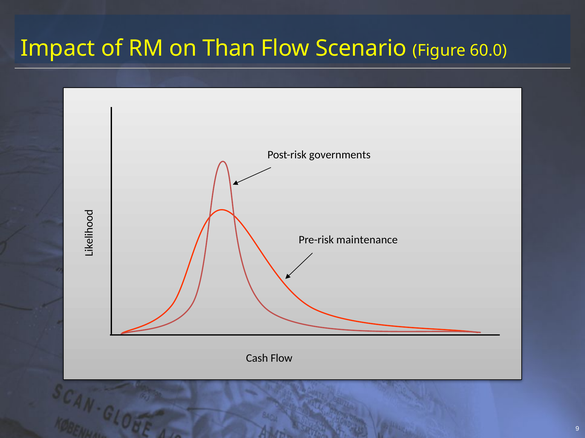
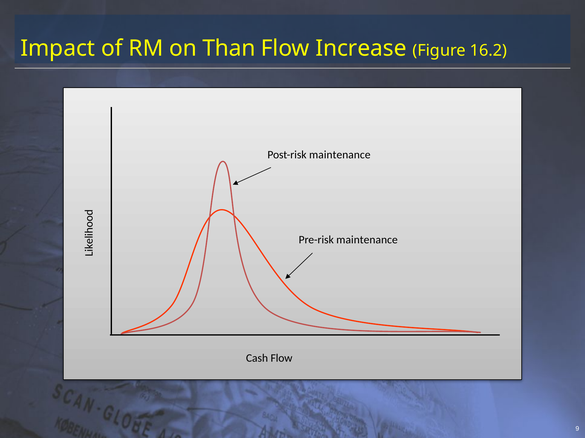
Scenario: Scenario -> Increase
60.0: 60.0 -> 16.2
Post-risk governments: governments -> maintenance
